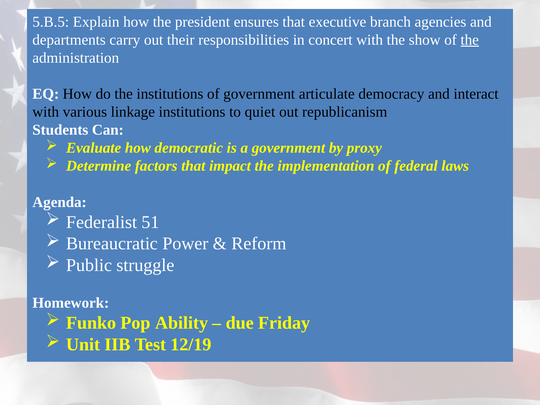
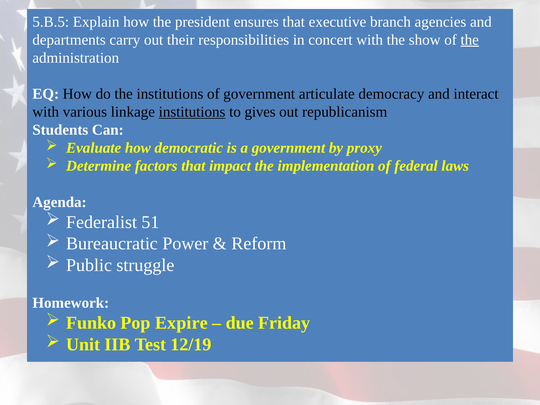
institutions at (192, 112) underline: none -> present
quiet: quiet -> gives
Ability: Ability -> Expire
